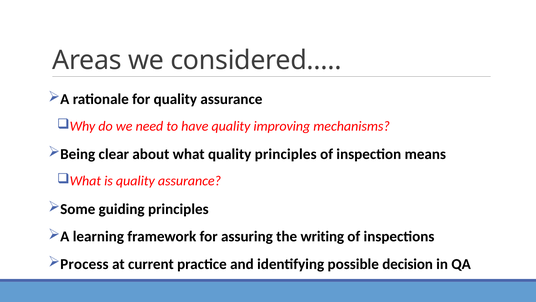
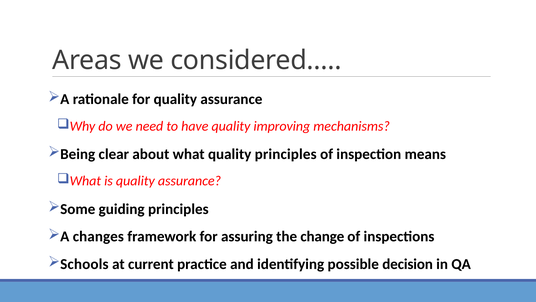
learning: learning -> changes
writing: writing -> change
Process: Process -> Schools
